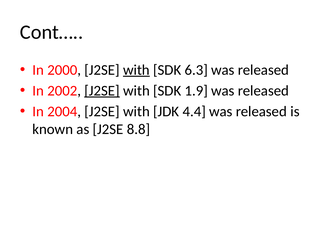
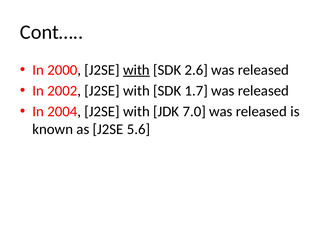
6.3: 6.3 -> 2.6
J2SE at (102, 91) underline: present -> none
1.9: 1.9 -> 1.7
4.4: 4.4 -> 7.0
8.8: 8.8 -> 5.6
